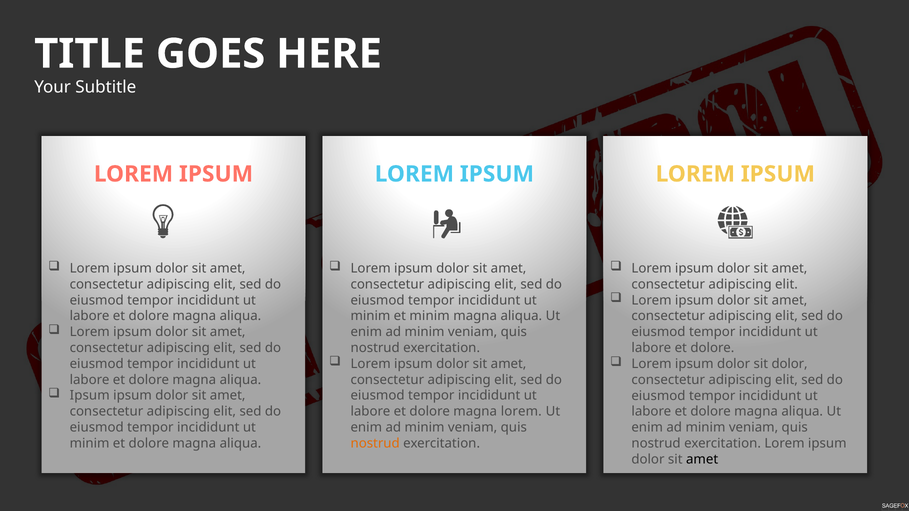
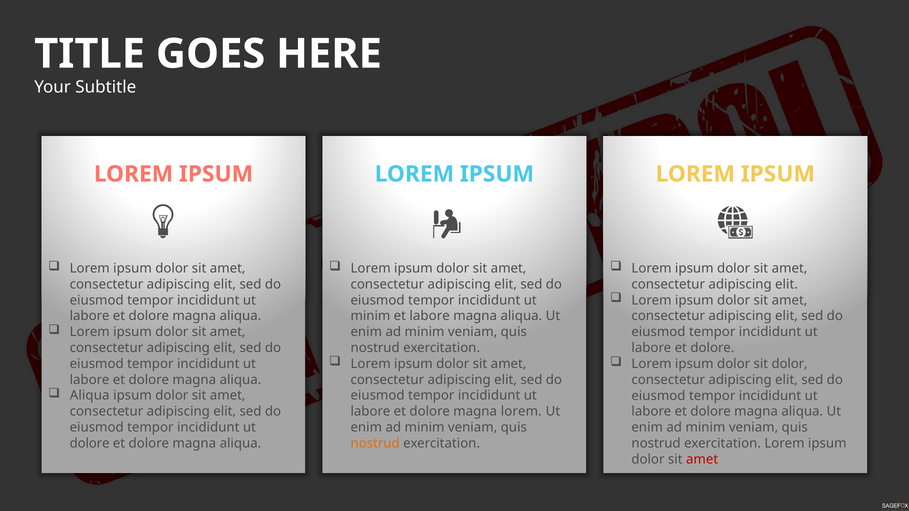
et minim: minim -> labore
Ipsum at (90, 396): Ipsum -> Aliqua
minim at (90, 444): minim -> dolore
amet at (702, 460) colour: black -> red
